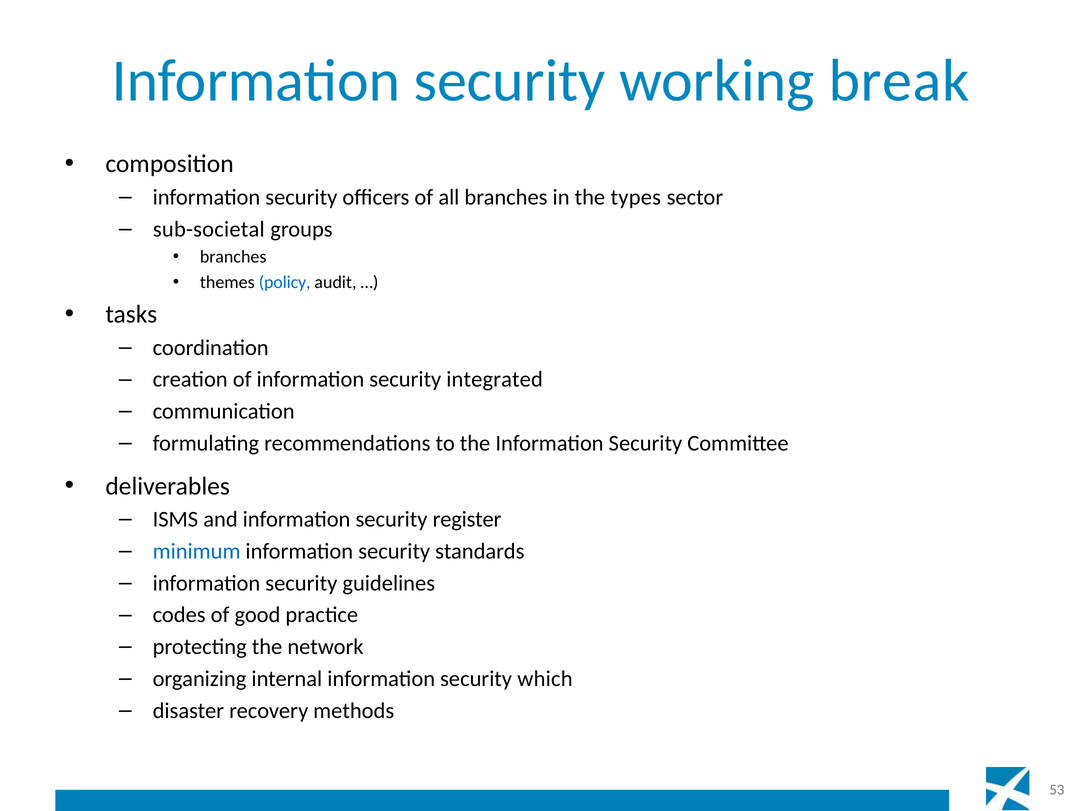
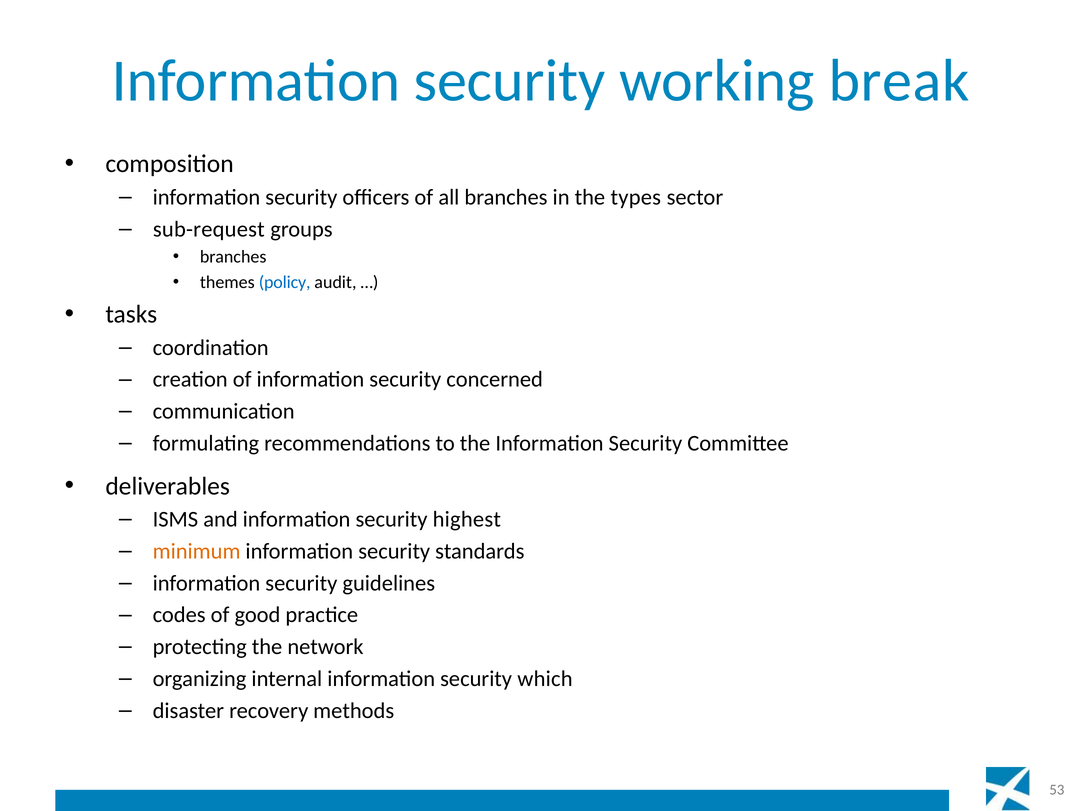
sub-societal: sub-societal -> sub-request
integrated: integrated -> concerned
register: register -> highest
minimum colour: blue -> orange
